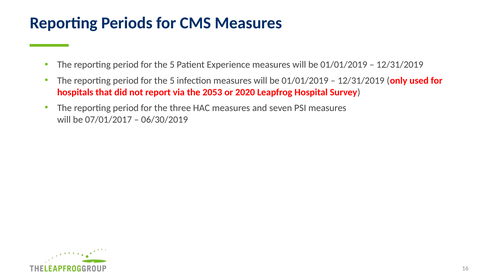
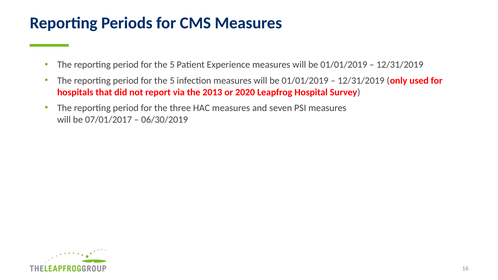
2053: 2053 -> 2013
